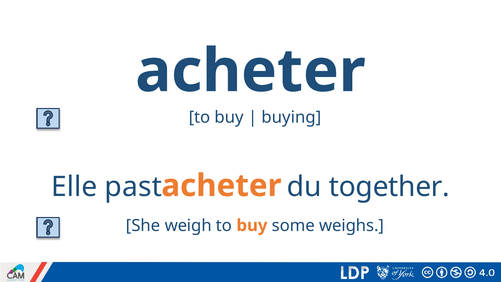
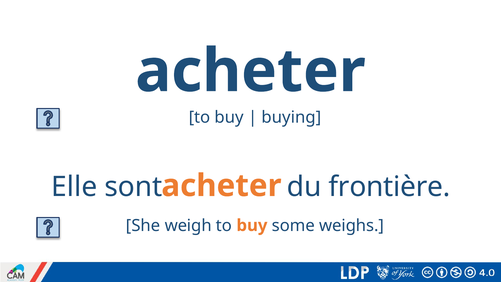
past: past -> sont
together: together -> frontière
